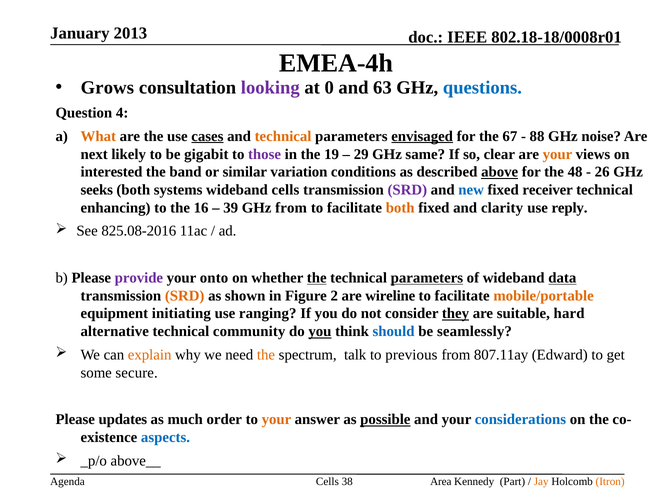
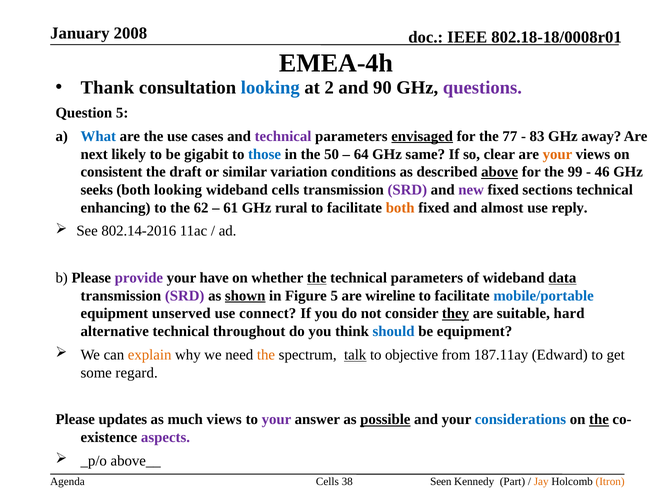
2013: 2013 -> 2008
Grows: Grows -> Thank
looking at (270, 87) colour: purple -> blue
0: 0 -> 2
63: 63 -> 90
questions colour: blue -> purple
Question 4: 4 -> 5
What colour: orange -> blue
cases underline: present -> none
technical at (283, 136) colour: orange -> purple
67: 67 -> 77
88: 88 -> 83
noise: noise -> away
those colour: purple -> blue
19: 19 -> 50
29: 29 -> 64
interested: interested -> consistent
band: band -> draft
48: 48 -> 99
26: 26 -> 46
both systems: systems -> looking
new colour: blue -> purple
receiver: receiver -> sections
16: 16 -> 62
39: 39 -> 61
GHz from: from -> rural
clarity: clarity -> almost
825.08-2016: 825.08-2016 -> 802.14-2016
onto: onto -> have
parameters at (427, 278) underline: present -> none
SRD at (185, 296) colour: orange -> purple
shown underline: none -> present
Figure 2: 2 -> 5
mobile/portable colour: orange -> blue
initiating: initiating -> unserved
ranging: ranging -> connect
community: community -> throughout
you at (320, 331) underline: present -> none
be seamlessly: seamlessly -> equipment
talk underline: none -> present
previous: previous -> objective
807.11ay: 807.11ay -> 187.11ay
secure: secure -> regard
much order: order -> views
your at (276, 419) colour: orange -> purple
the at (599, 419) underline: none -> present
aspects colour: blue -> purple
Area: Area -> Seen
